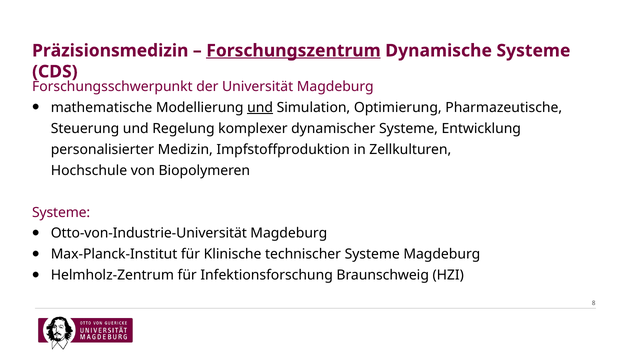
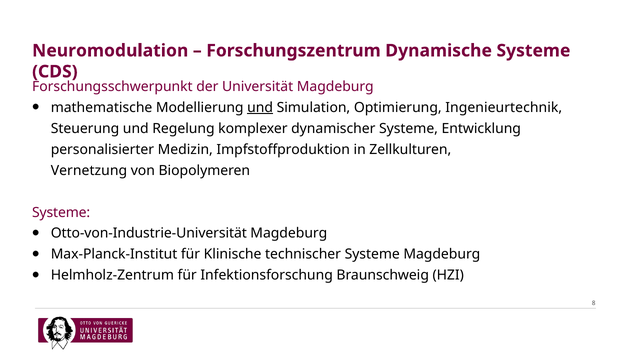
Präzisionsmedizin: Präzisionsmedizin -> Neuromodulation
Forschungszentrum underline: present -> none
Pharmazeutische: Pharmazeutische -> Ingenieurtechnik
Hochschule: Hochschule -> Vernetzung
